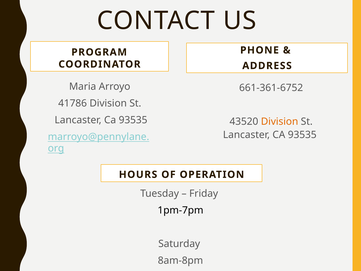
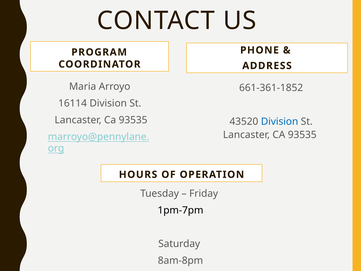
661-361-6752: 661-361-6752 -> 661-361-1852
41786: 41786 -> 16114
Division at (280, 121) colour: orange -> blue
